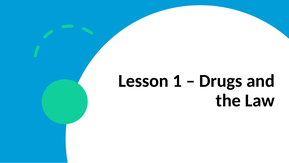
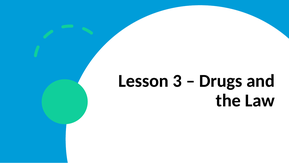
1: 1 -> 3
